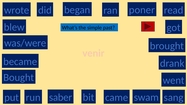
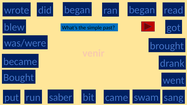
ran poner: poner -> began
